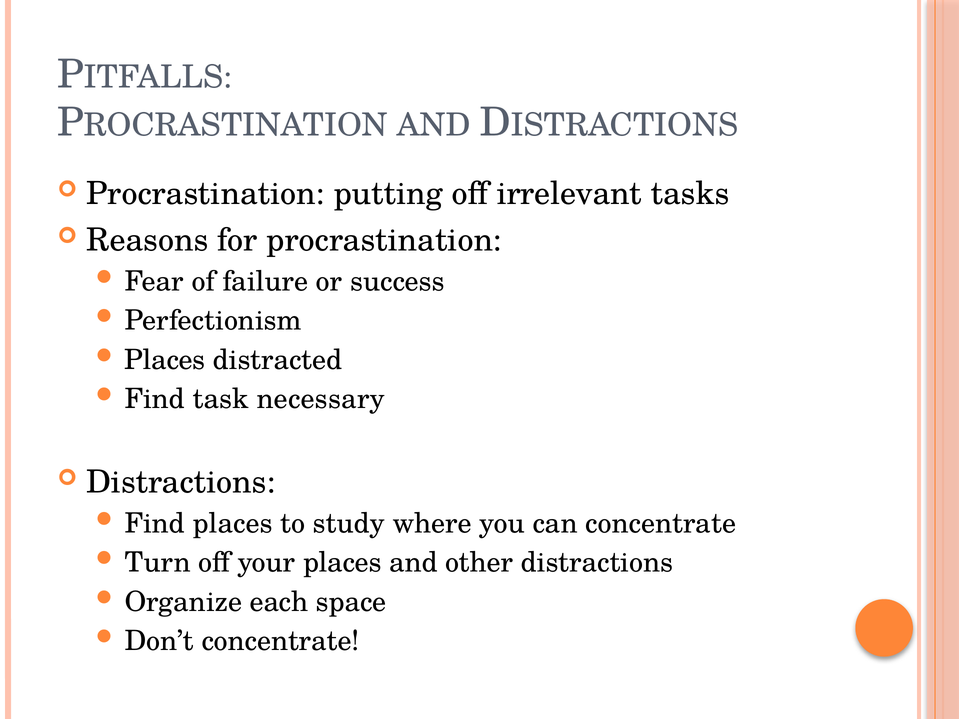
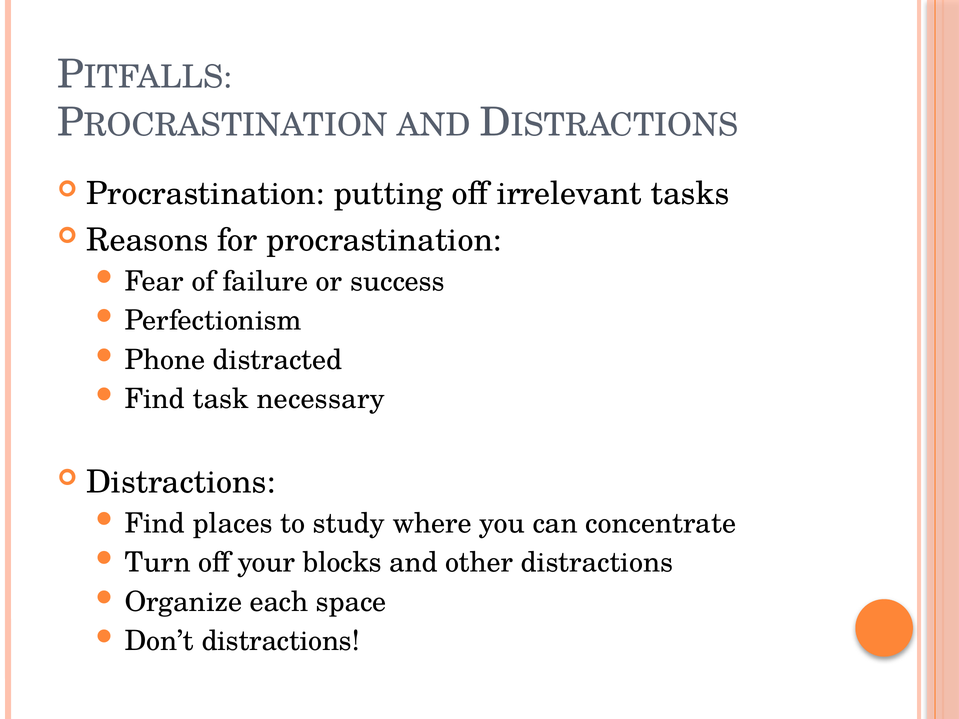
Places at (165, 360): Places -> Phone
your places: places -> blocks
Don’t concentrate: concentrate -> distractions
